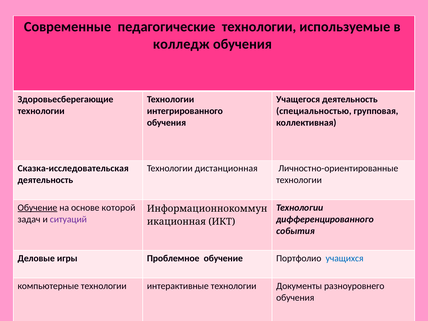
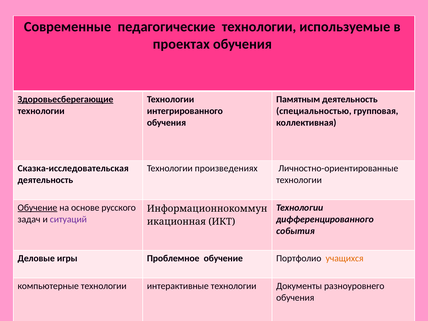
колледж: колледж -> проектах
Здоровьесберегающие underline: none -> present
Учащегося: Учащегося -> Памятным
дистанционная: дистанционная -> произведениях
которой: которой -> русского
учащихся colour: blue -> orange
